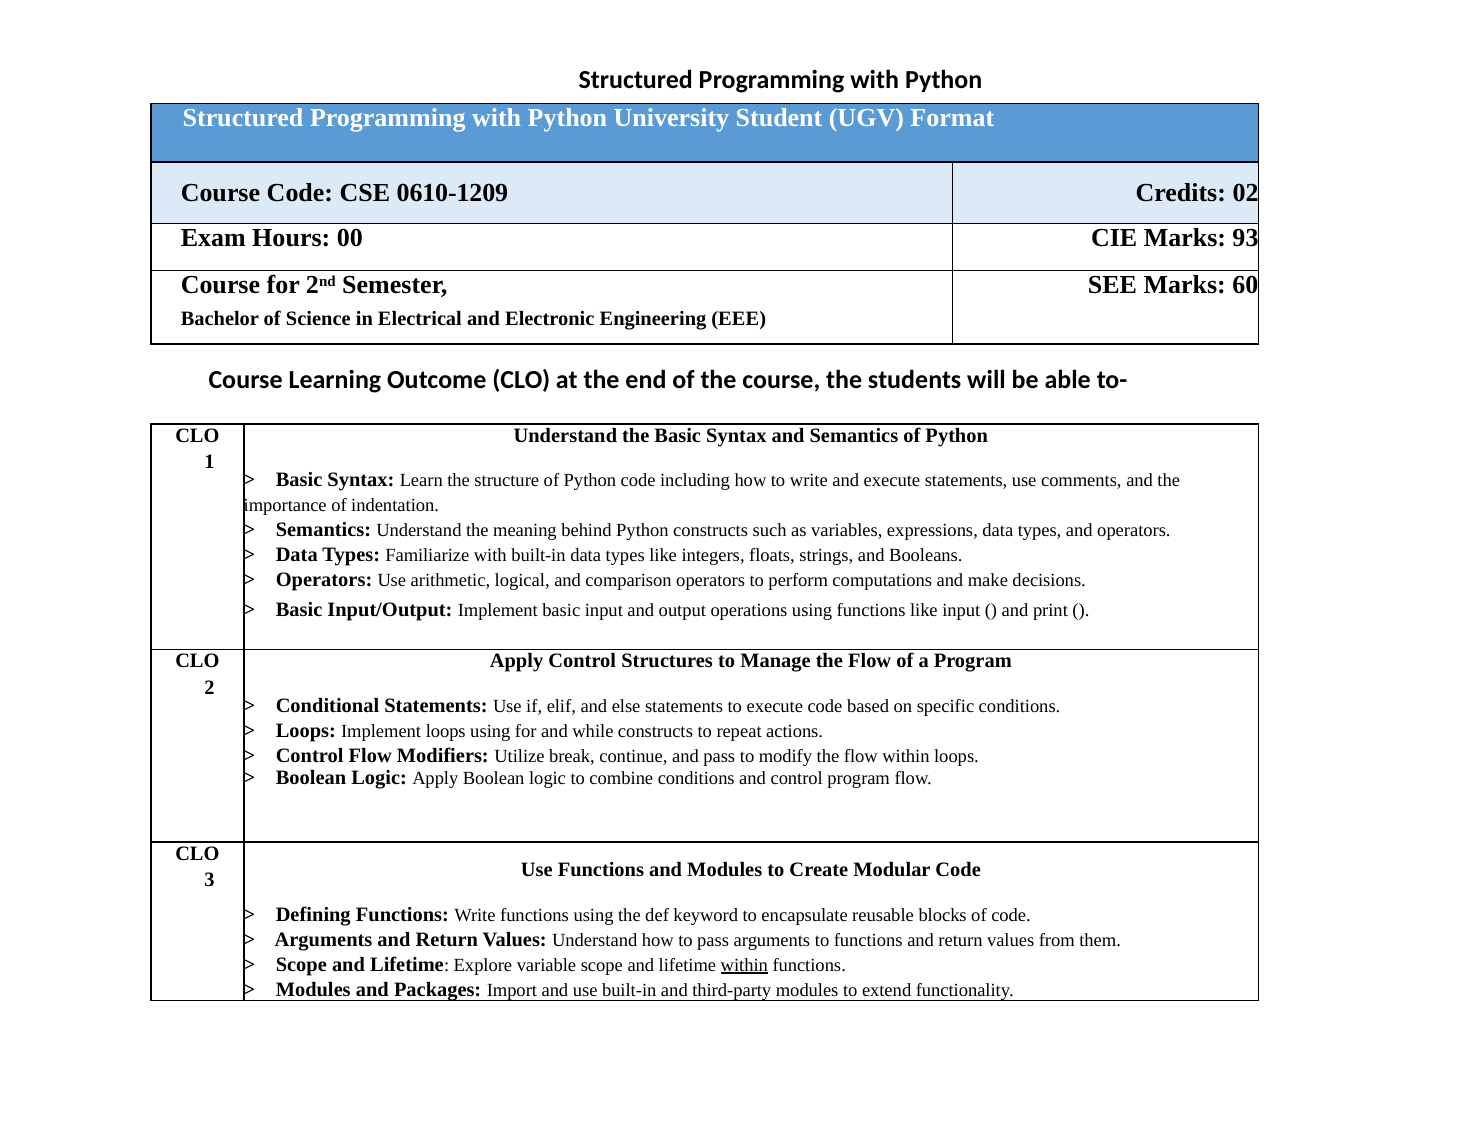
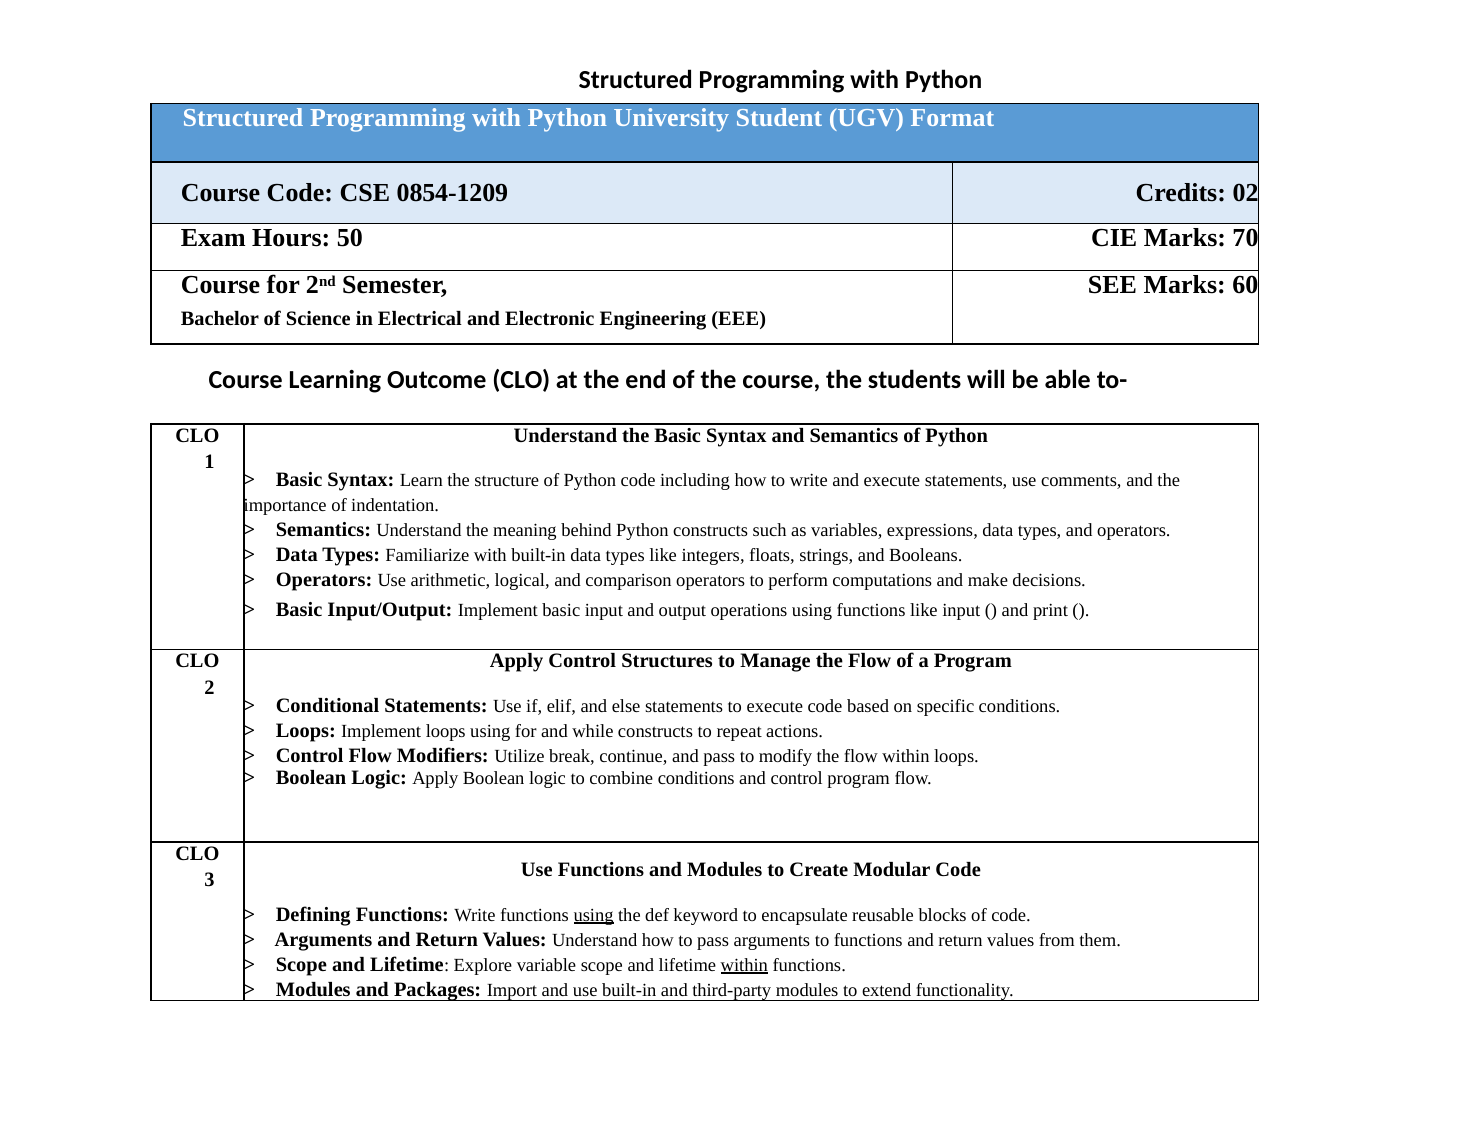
0610-1209: 0610-1209 -> 0854-1209
00: 00 -> 50
93: 93 -> 70
using at (594, 915) underline: none -> present
